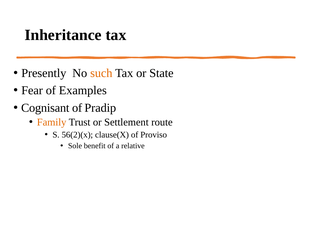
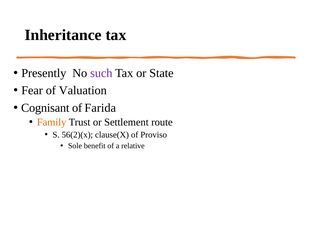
such colour: orange -> purple
Examples: Examples -> Valuation
Pradip: Pradip -> Farida
